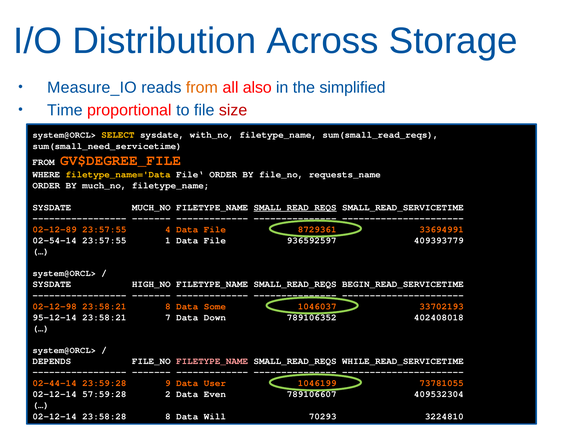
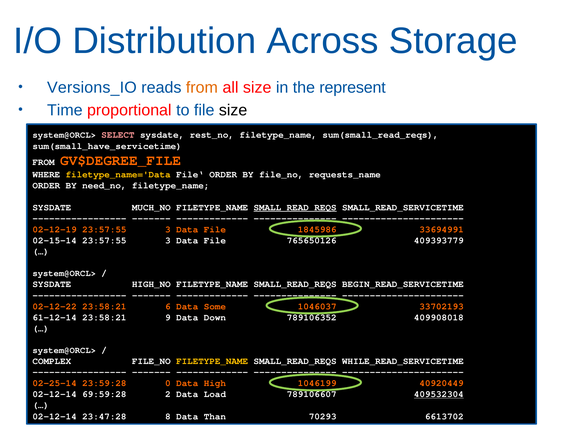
Measure_IO: Measure_IO -> Versions_IO
all also: also -> size
simplified: simplified -> represent
size at (233, 110) colour: red -> black
SELECT colour: yellow -> pink
with_no: with_no -> rest_no
sum(small_need_servicetime: sum(small_need_servicetime -> sum(small_have_servicetime
BY much_no: much_no -> need_no
02-12-89: 02-12-89 -> 02-12-19
4 at (168, 230): 4 -> 3
8729361: 8729361 -> 1845986
02-54-14: 02-54-14 -> 02-15-14
1 at (168, 241): 1 -> 3
936592597: 936592597 -> 765650126
02-12-98: 02-12-98 -> 02-12-22
23:58:21 8: 8 -> 6
95-12-14: 95-12-14 -> 61-12-14
7: 7 -> 9
402408018: 402408018 -> 409908018
DEPENDS: DEPENDS -> COMPLEX
FILETYPE_NAME at (212, 361) colour: pink -> yellow
02-44-14: 02-44-14 -> 02-25-14
9: 9 -> 0
User: User -> High
73781055: 73781055 -> 40920449
57:59:28: 57:59:28 -> 69:59:28
Even: Even -> Load
409532304 underline: none -> present
23:58:28: 23:58:28 -> 23:47:28
Will: Will -> Than
3224810: 3224810 -> 6613702
